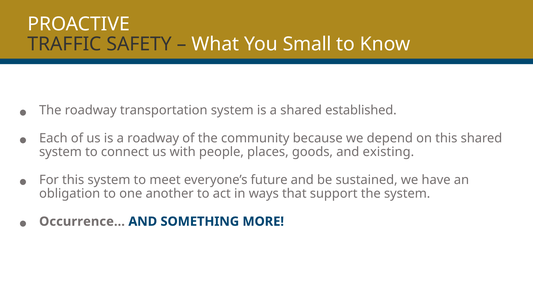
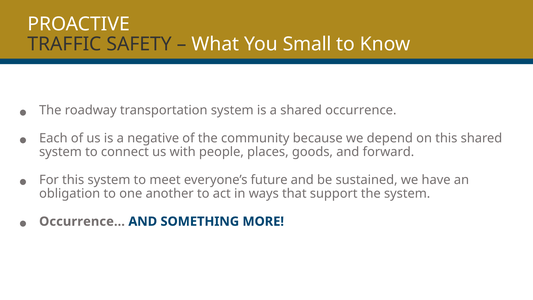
established: established -> occurrence
a roadway: roadway -> negative
existing: existing -> forward
